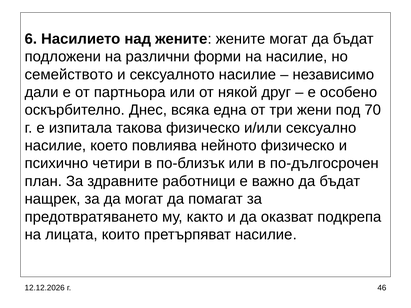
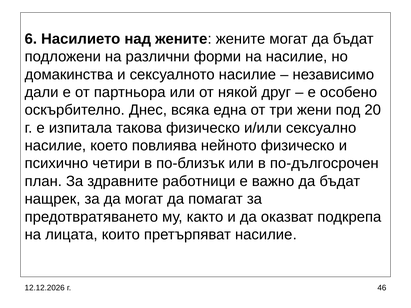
семейството: семейството -> домакинства
70: 70 -> 20
